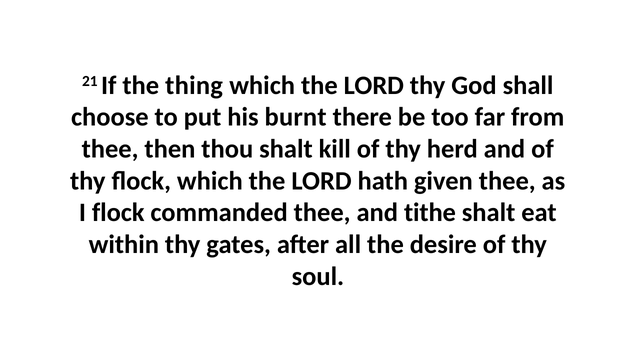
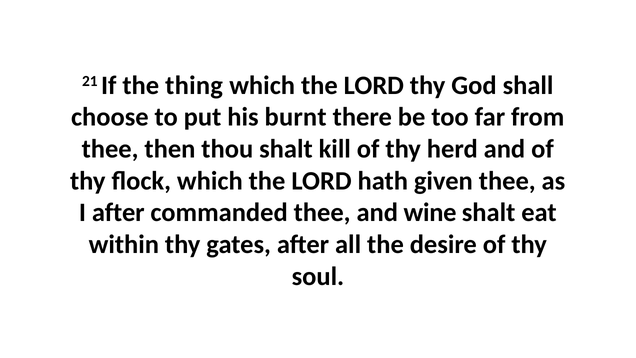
I flock: flock -> after
tithe: tithe -> wine
